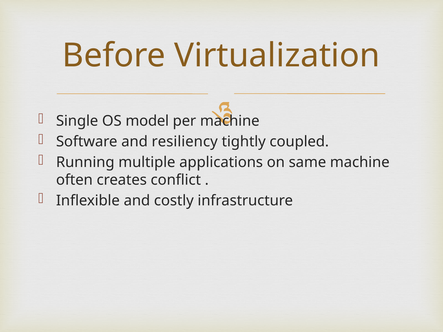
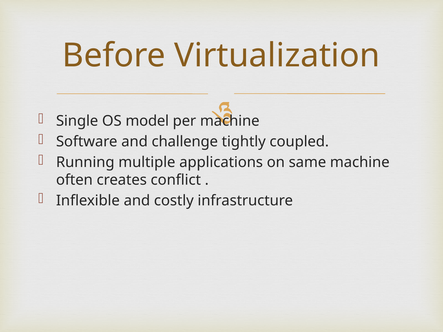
resiliency: resiliency -> challenge
